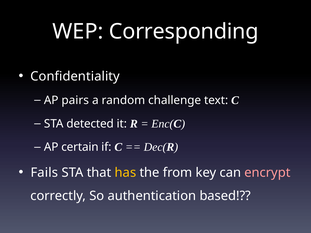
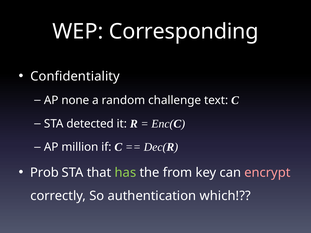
pairs: pairs -> none
certain: certain -> million
Fails: Fails -> Prob
has colour: yellow -> light green
based: based -> which
